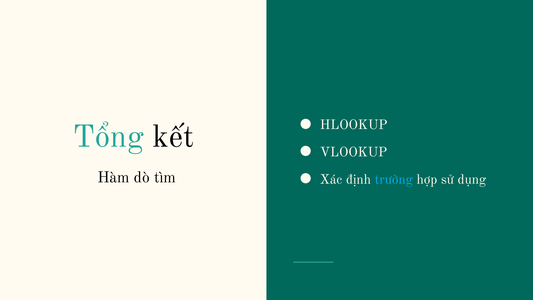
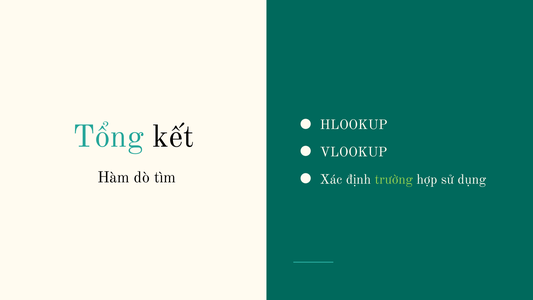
trường colour: light blue -> light green
